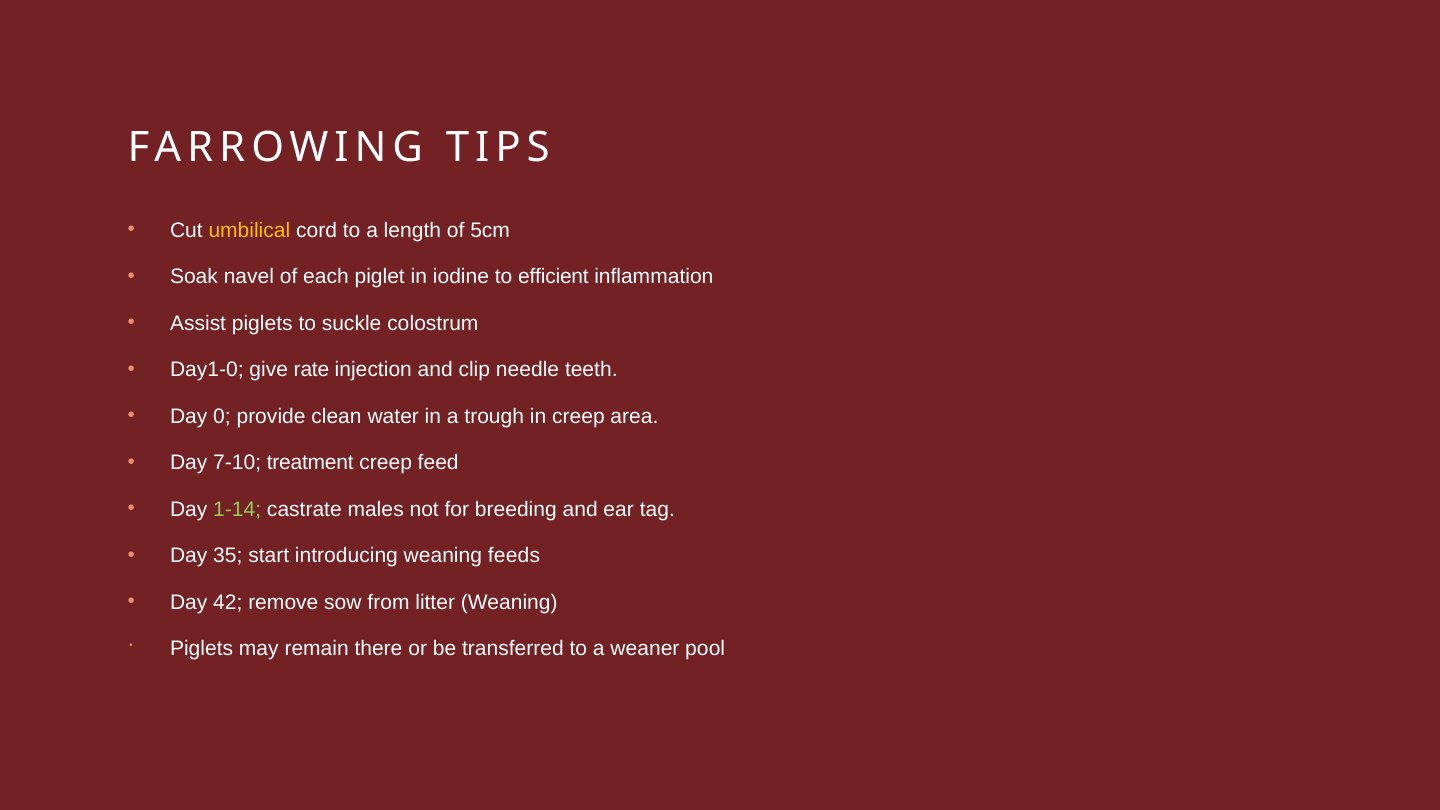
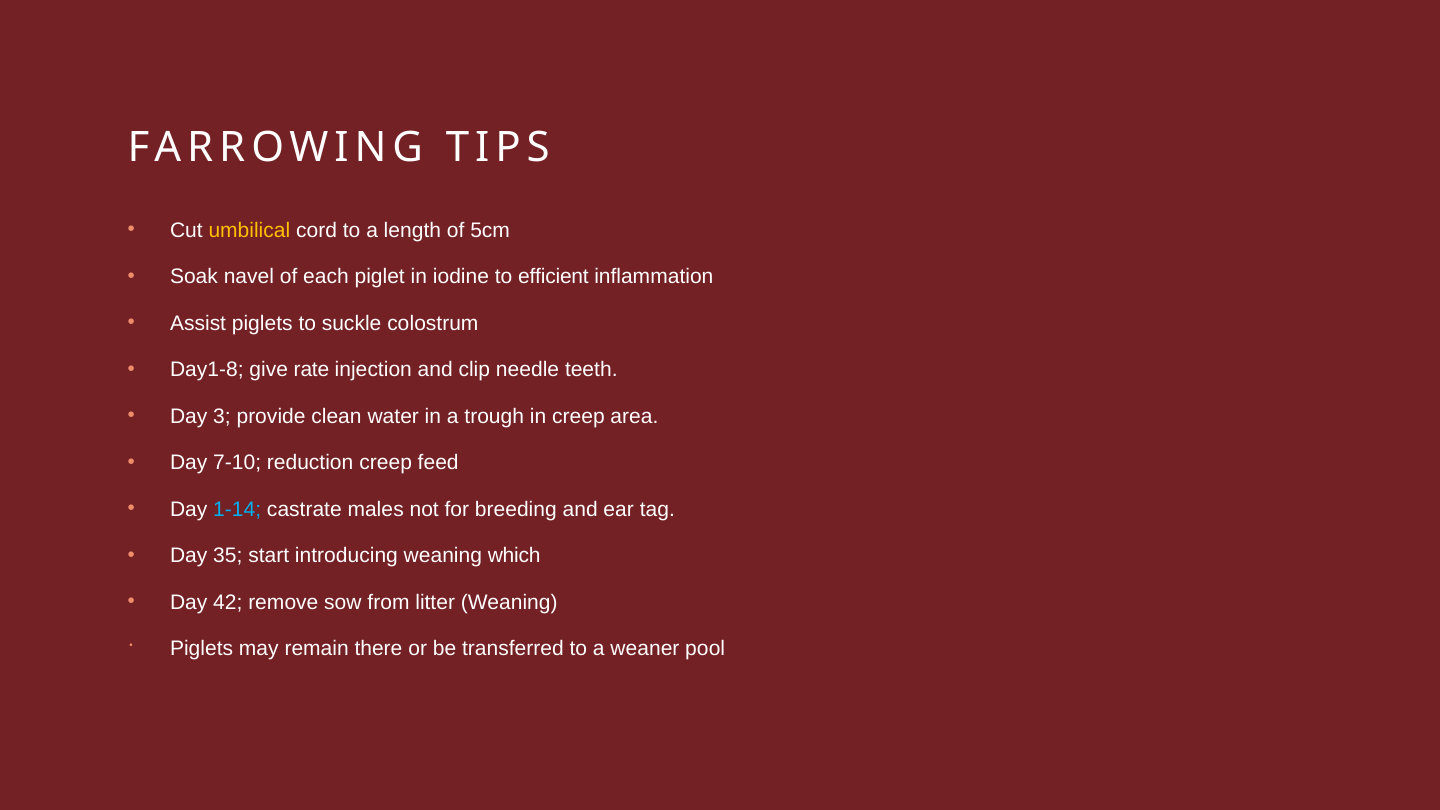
Day1-0: Day1-0 -> Day1-8
0: 0 -> 3
treatment: treatment -> reduction
1-14 colour: light green -> light blue
feeds: feeds -> which
